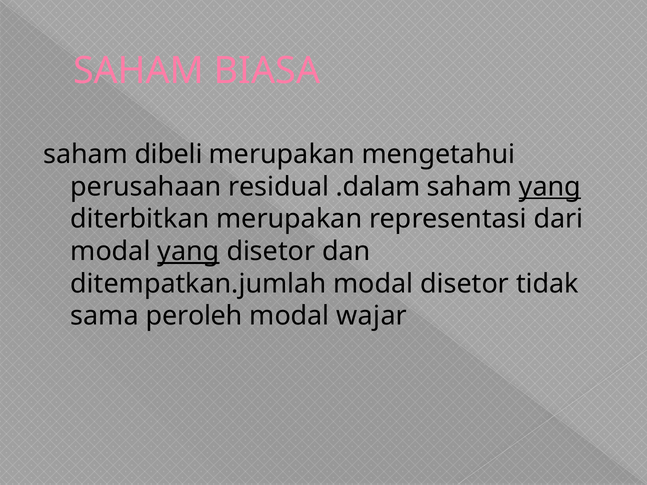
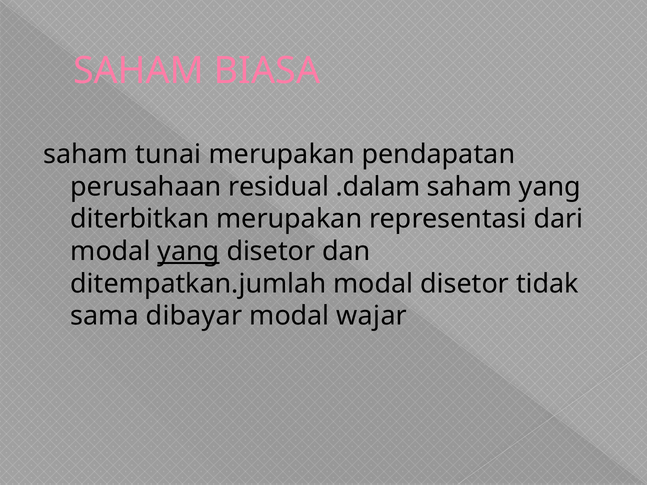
dibeli: dibeli -> tunai
mengetahui: mengetahui -> pendapatan
yang at (550, 187) underline: present -> none
peroleh: peroleh -> dibayar
